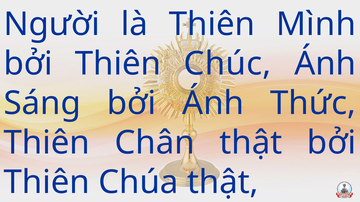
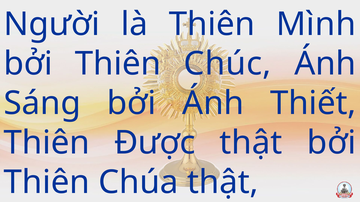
Thức: Thức -> Thiết
Chân: Chân -> Được
